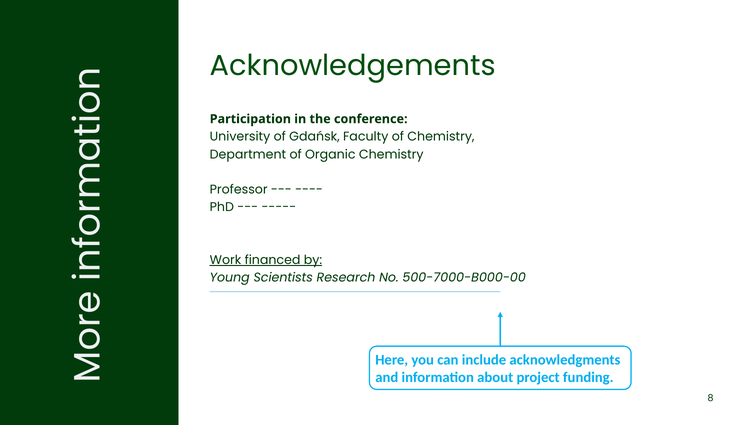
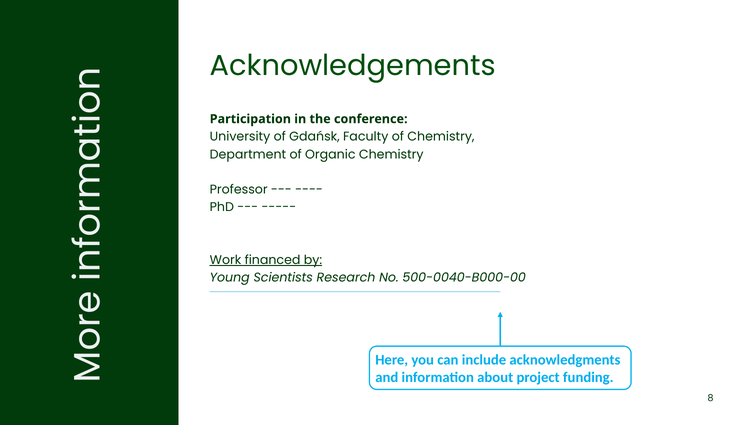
500-7000-B000-00: 500-7000-B000-00 -> 500-0040-B000-00
